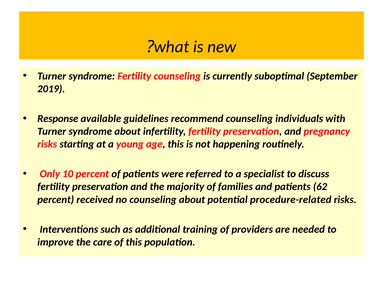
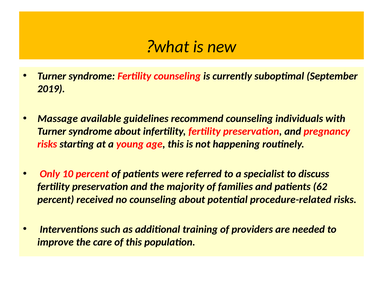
Response: Response -> Massage
